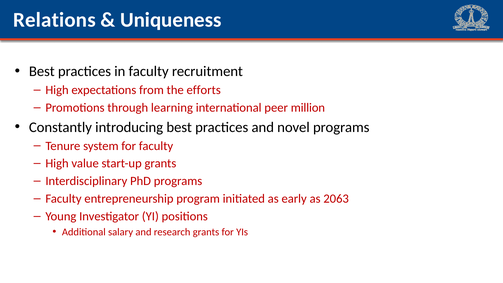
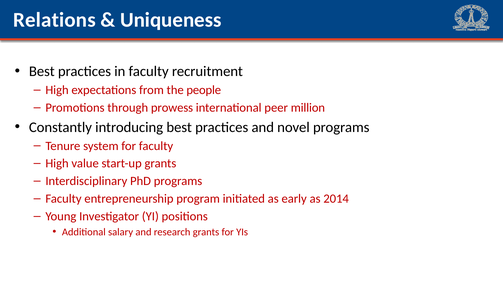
efforts: efforts -> people
learning: learning -> prowess
2063: 2063 -> 2014
